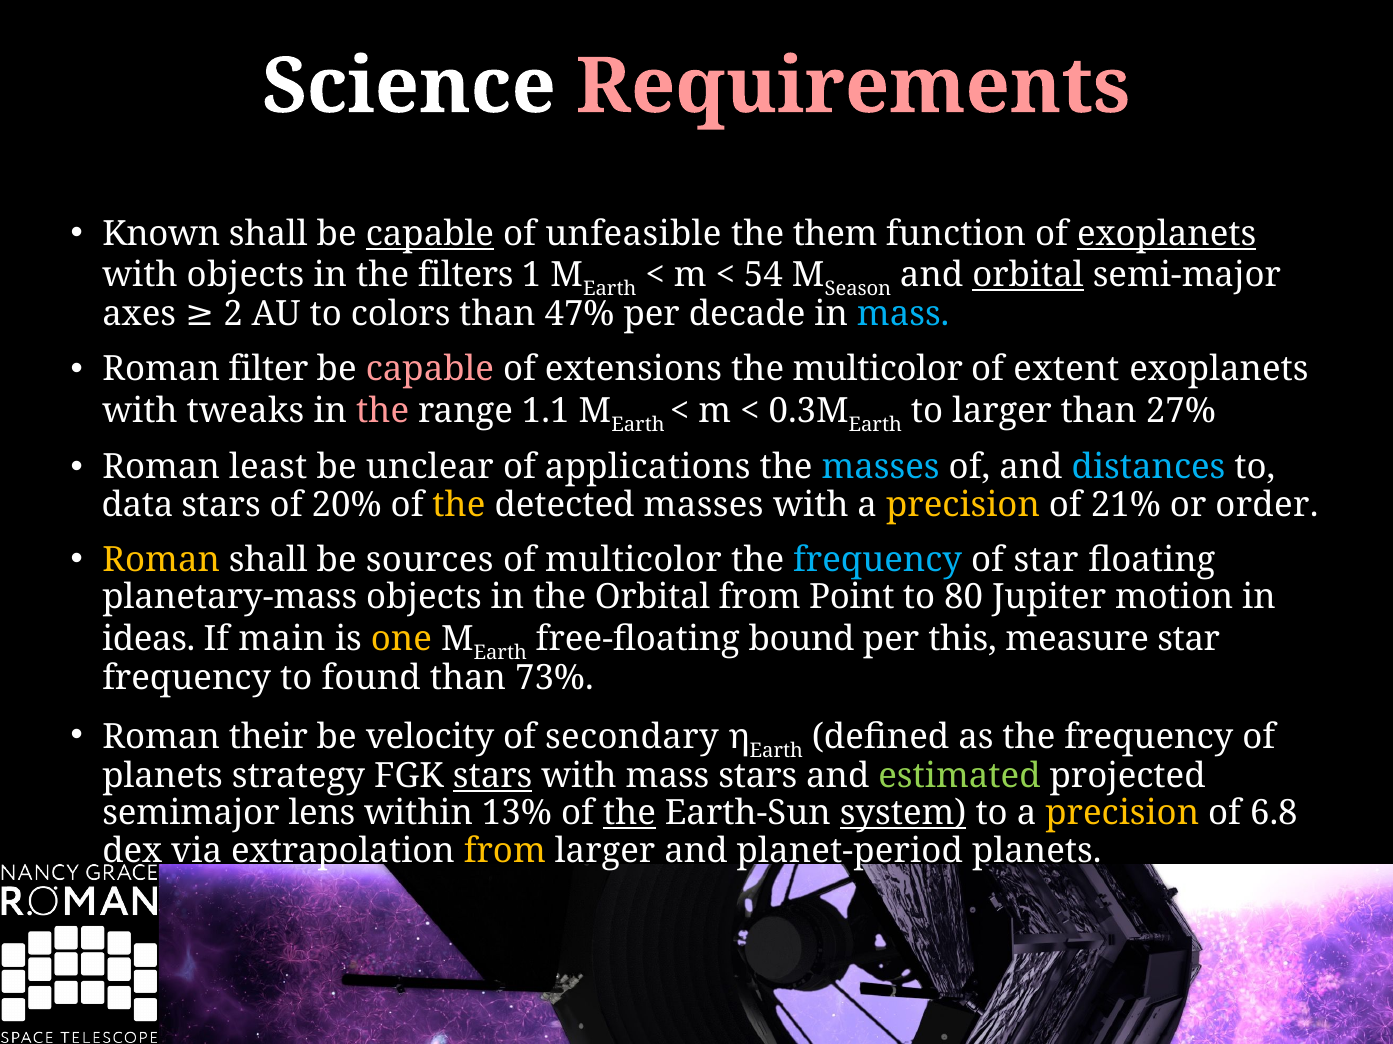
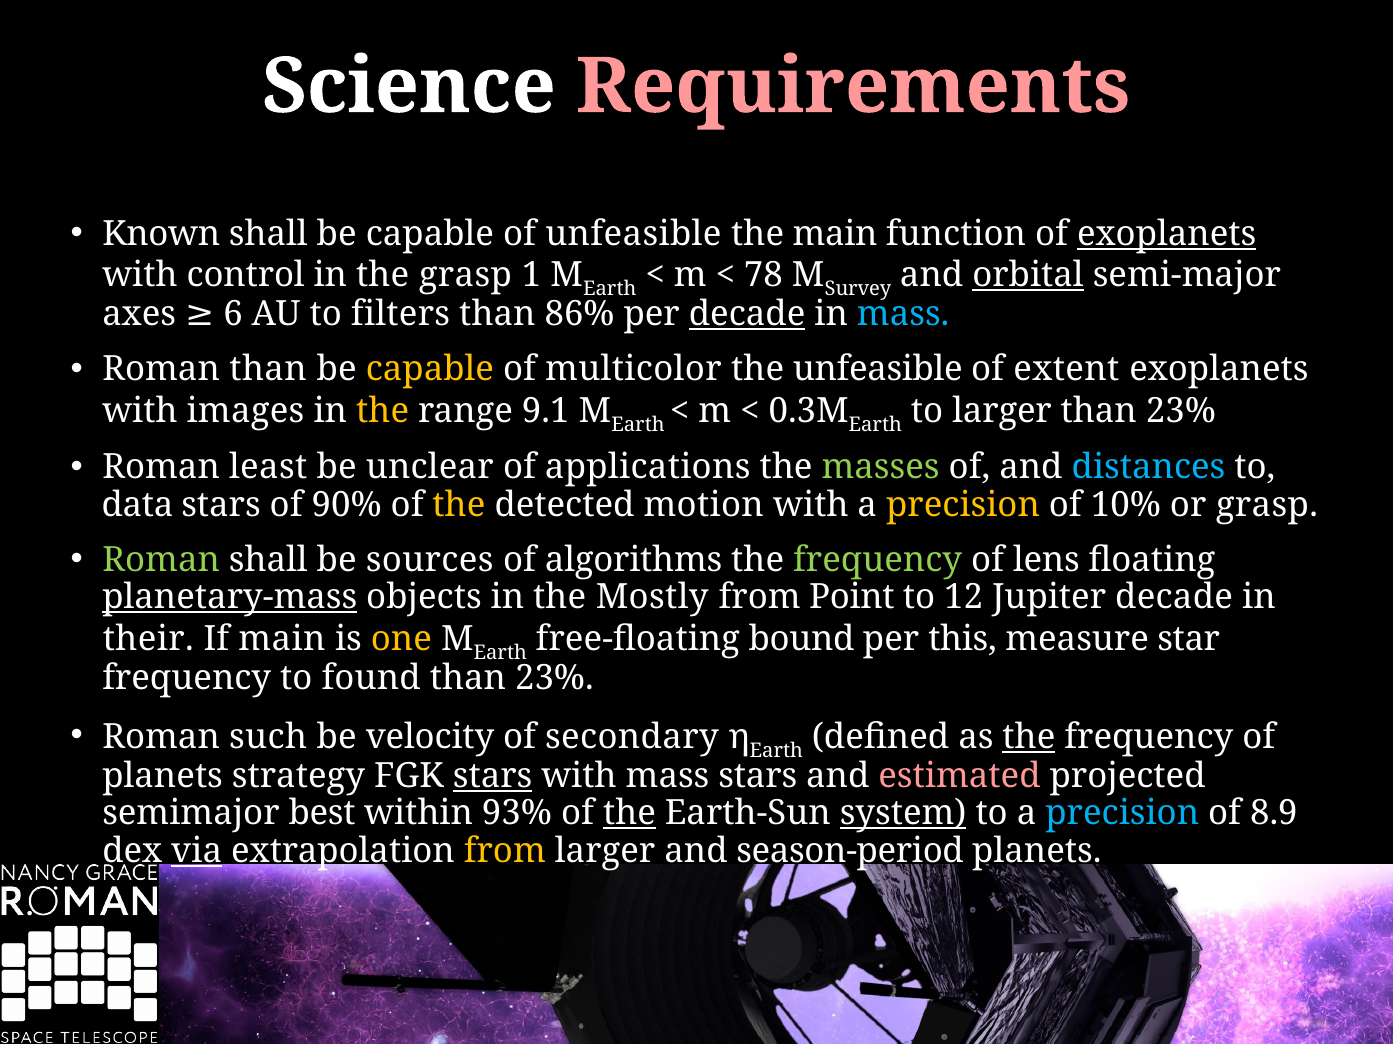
capable at (430, 234) underline: present -> none
the them: them -> main
with objects: objects -> control
the filters: filters -> grasp
54: 54 -> 78
Season: Season -> Survey
2: 2 -> 6
colors: colors -> filters
47%: 47% -> 86%
decade at (747, 314) underline: none -> present
Roman filter: filter -> than
capable at (430, 369) colour: pink -> yellow
extensions: extensions -> multicolor
the multicolor: multicolor -> unfeasible
tweaks: tweaks -> images
the at (383, 411) colour: pink -> yellow
1.1: 1.1 -> 9.1
27% at (1181, 411): 27% -> 23%
masses at (881, 467) colour: light blue -> light green
20%: 20% -> 90%
detected masses: masses -> motion
21%: 21% -> 10%
or order: order -> grasp
Roman at (161, 560) colour: yellow -> light green
of multicolor: multicolor -> algorithms
frequency at (878, 560) colour: light blue -> light green
of star: star -> lens
planetary-mass underline: none -> present
the Orbital: Orbital -> Mostly
80: 80 -> 12
Jupiter motion: motion -> decade
ideas: ideas -> their
73% at (554, 678): 73% -> 23%
their: their -> such
the at (1029, 737) underline: none -> present
estimated colour: light green -> pink
lens: lens -> best
13%: 13% -> 93%
precision at (1122, 814) colour: yellow -> light blue
6.8: 6.8 -> 8.9
via underline: none -> present
planet-period: planet-period -> season-period
